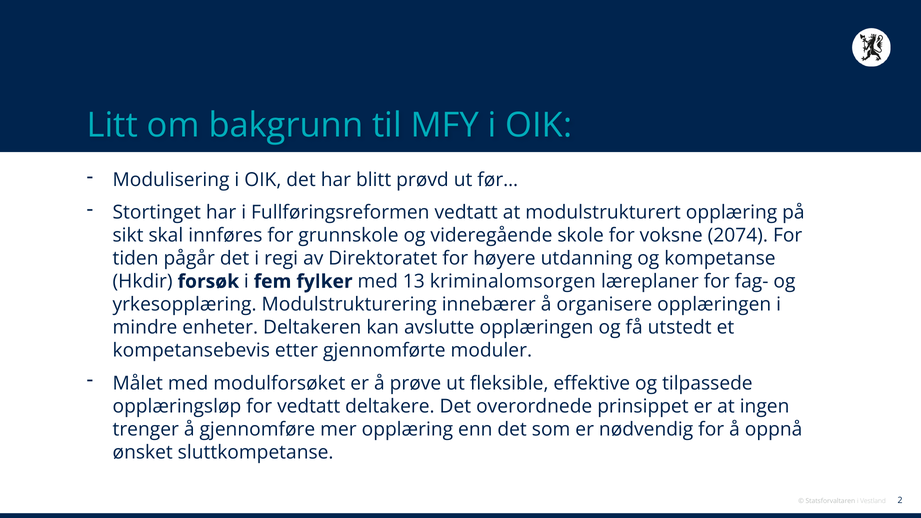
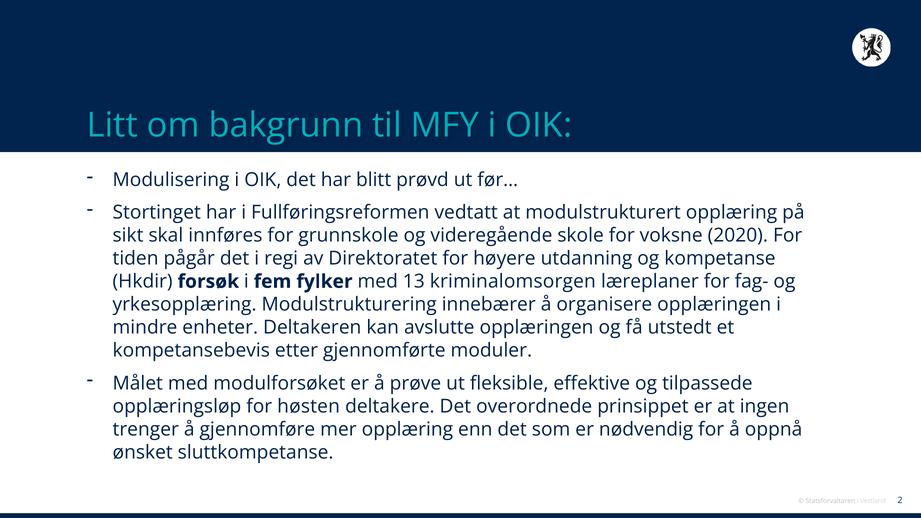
2074: 2074 -> 2020
for vedtatt: vedtatt -> høsten
